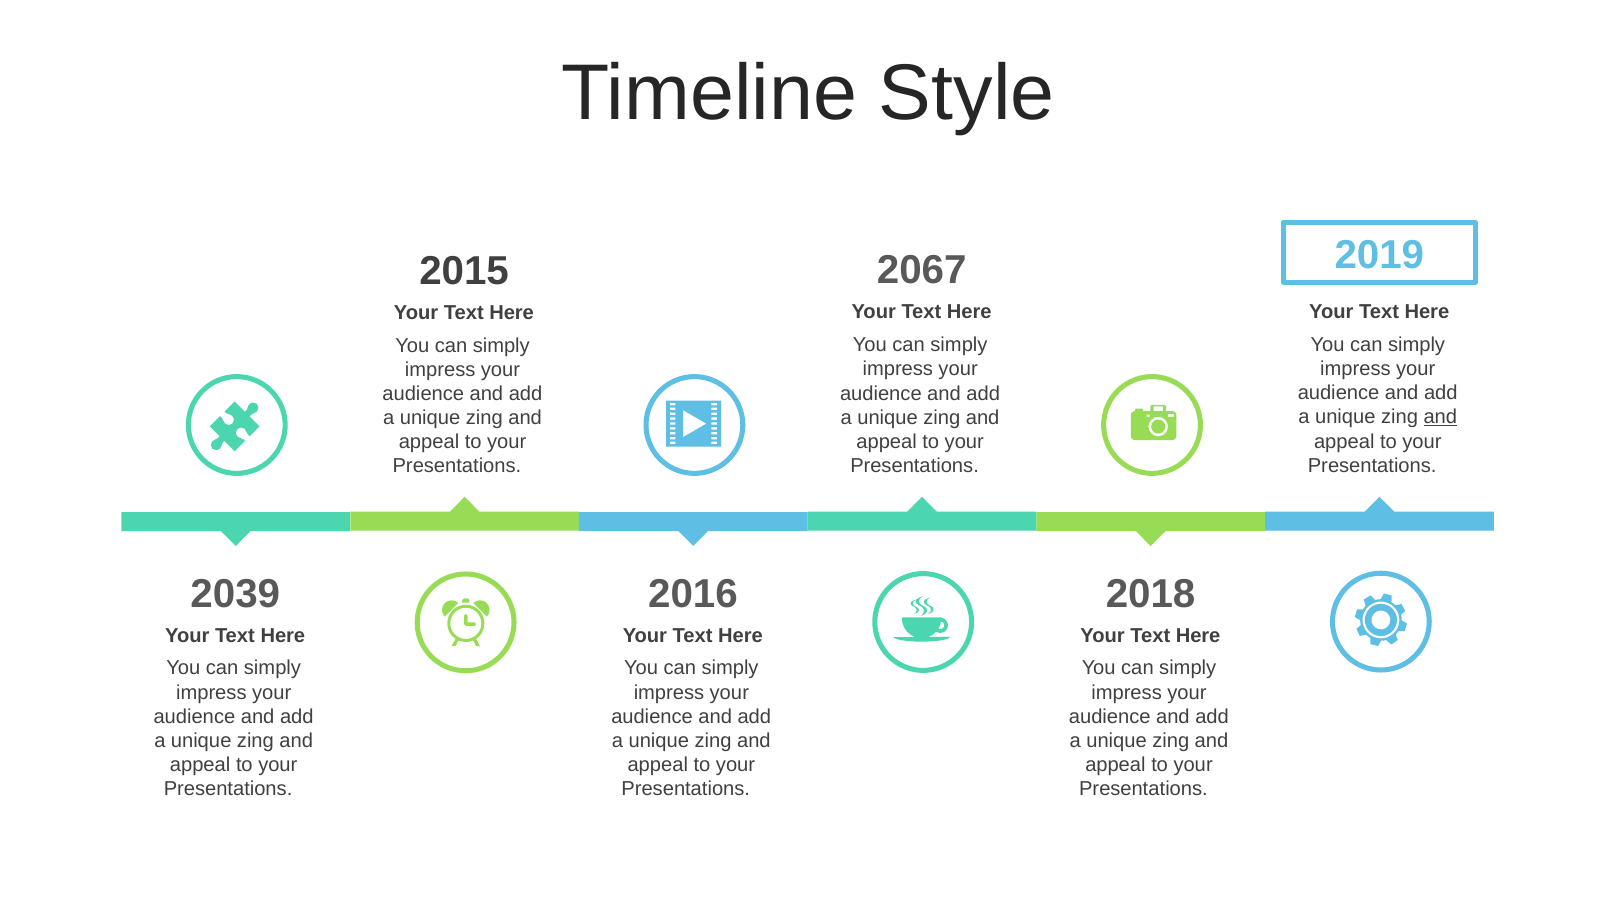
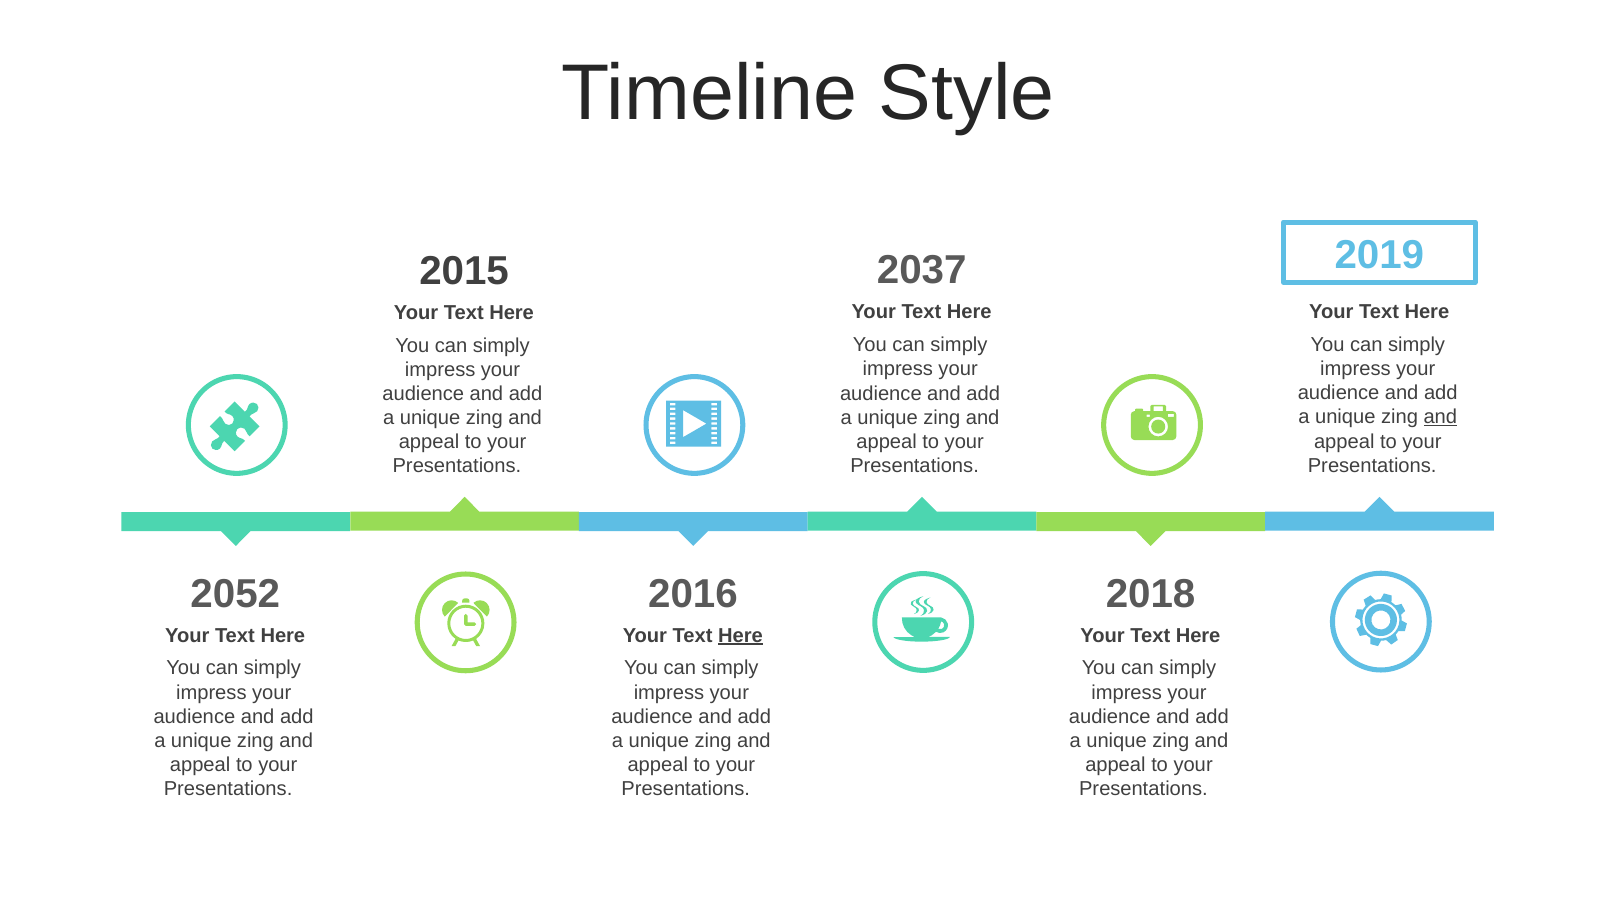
2067: 2067 -> 2037
2039: 2039 -> 2052
Here at (741, 636) underline: none -> present
